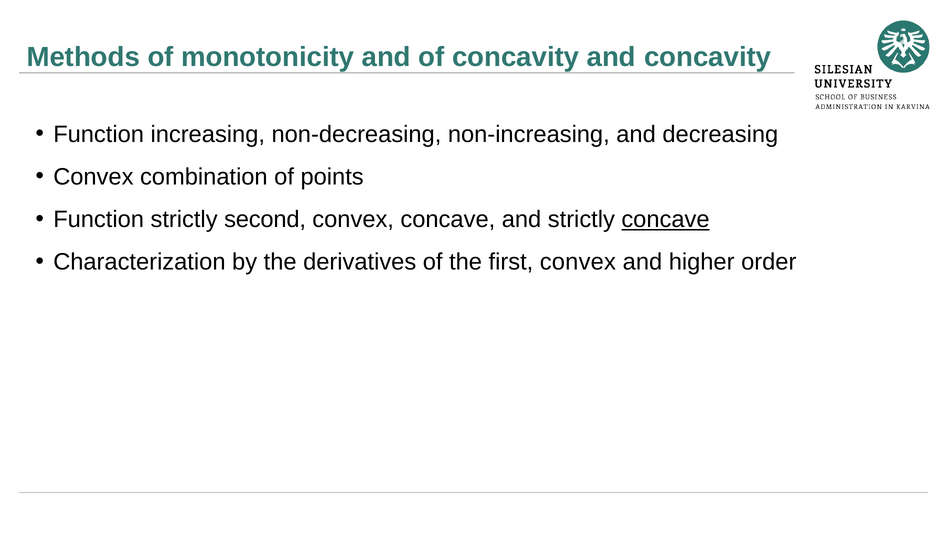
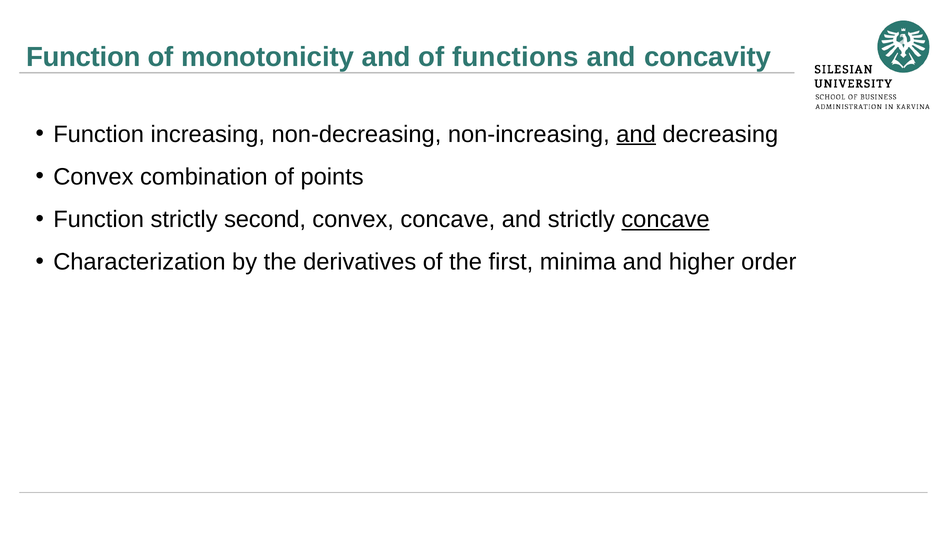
Methods at (83, 57): Methods -> Function
of concavity: concavity -> functions
and at (636, 134) underline: none -> present
first convex: convex -> minima
